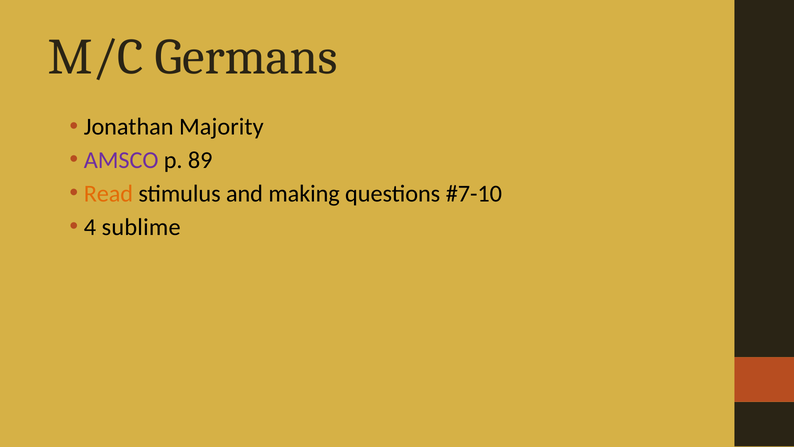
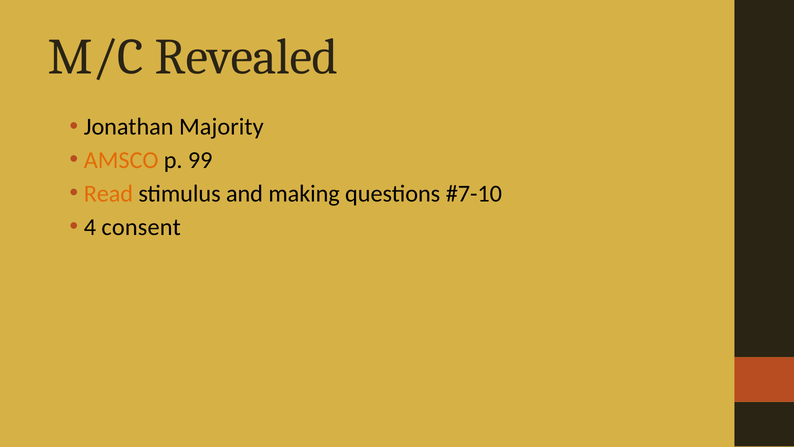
Germans: Germans -> Revealed
AMSCO colour: purple -> orange
89: 89 -> 99
sublime: sublime -> consent
